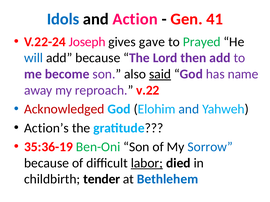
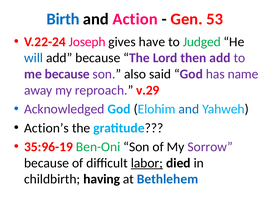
Idols: Idols -> Birth
41: 41 -> 53
gave: gave -> have
Prayed: Prayed -> Judged
me become: become -> because
said underline: present -> none
v.22: v.22 -> v.29
Acknowledged colour: red -> purple
35:36-19: 35:36-19 -> 35:96-19
Sorrow colour: blue -> purple
tender: tender -> having
